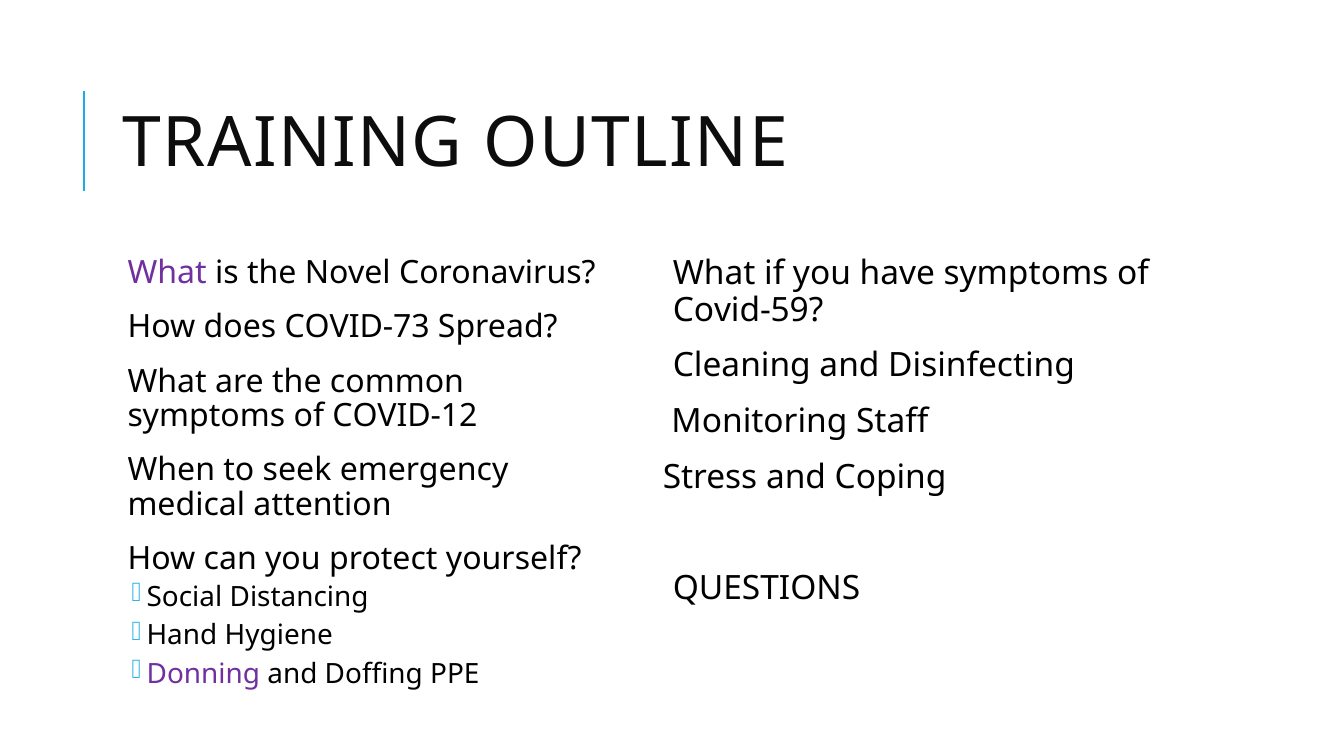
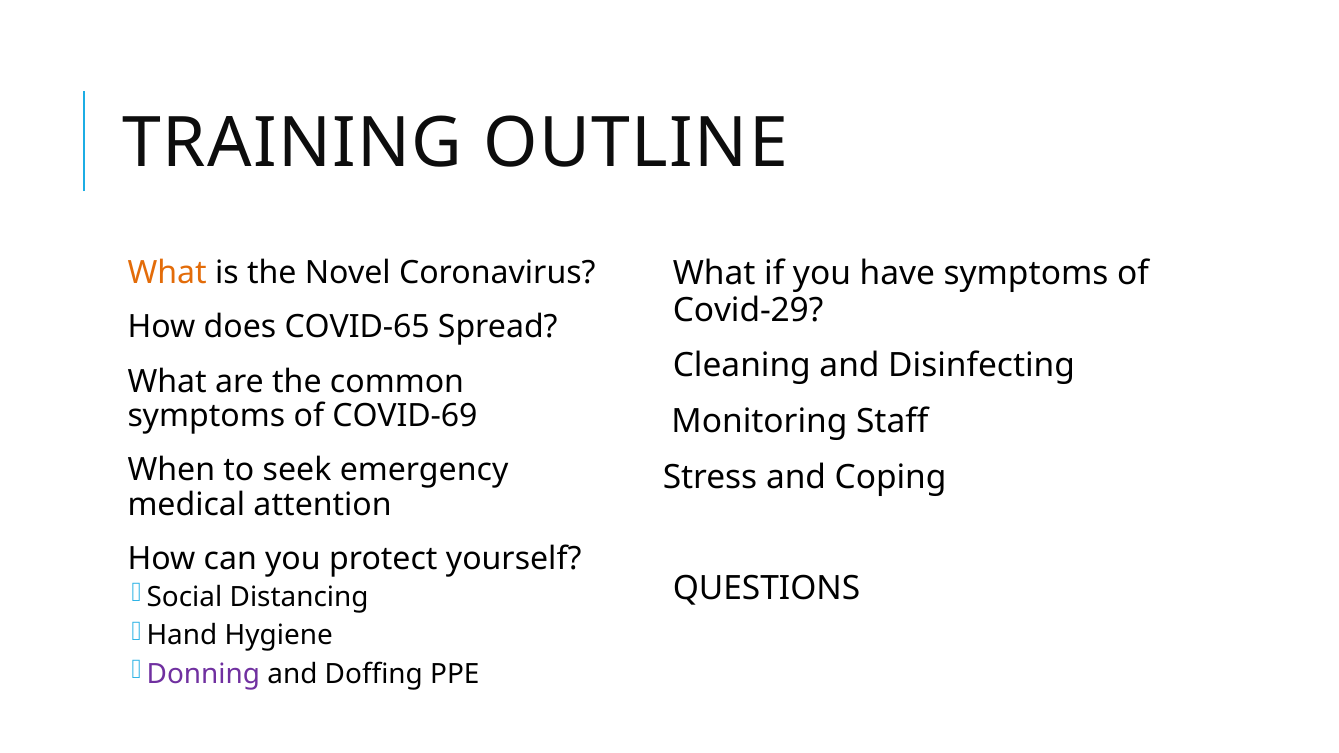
What at (167, 273) colour: purple -> orange
Covid-59: Covid-59 -> Covid-29
COVID-73: COVID-73 -> COVID-65
COVID-12: COVID-12 -> COVID-69
